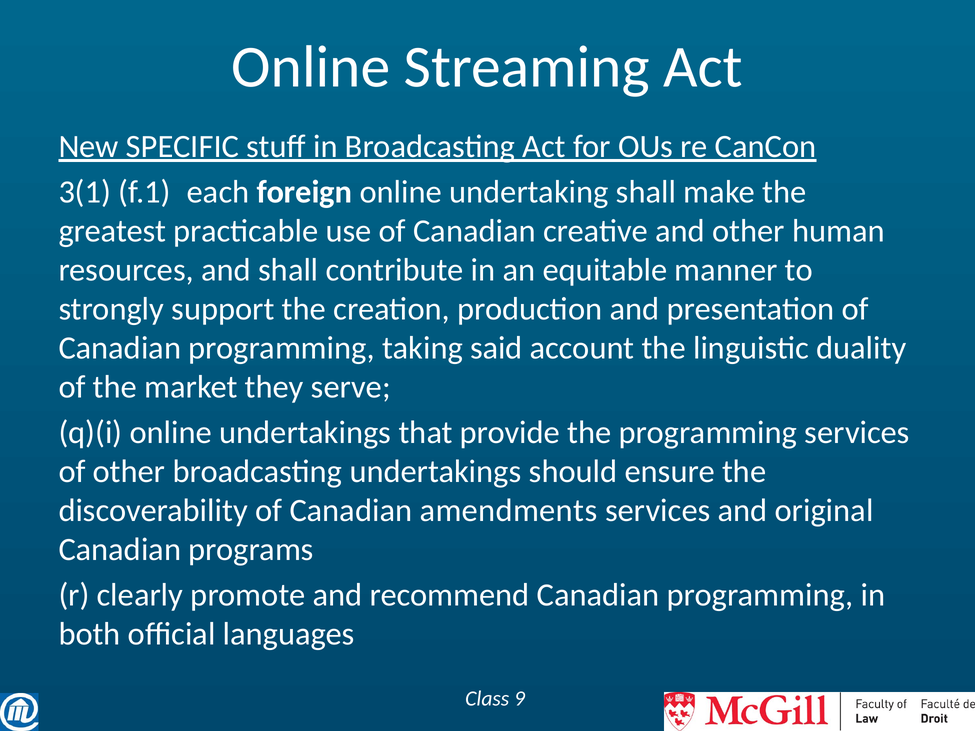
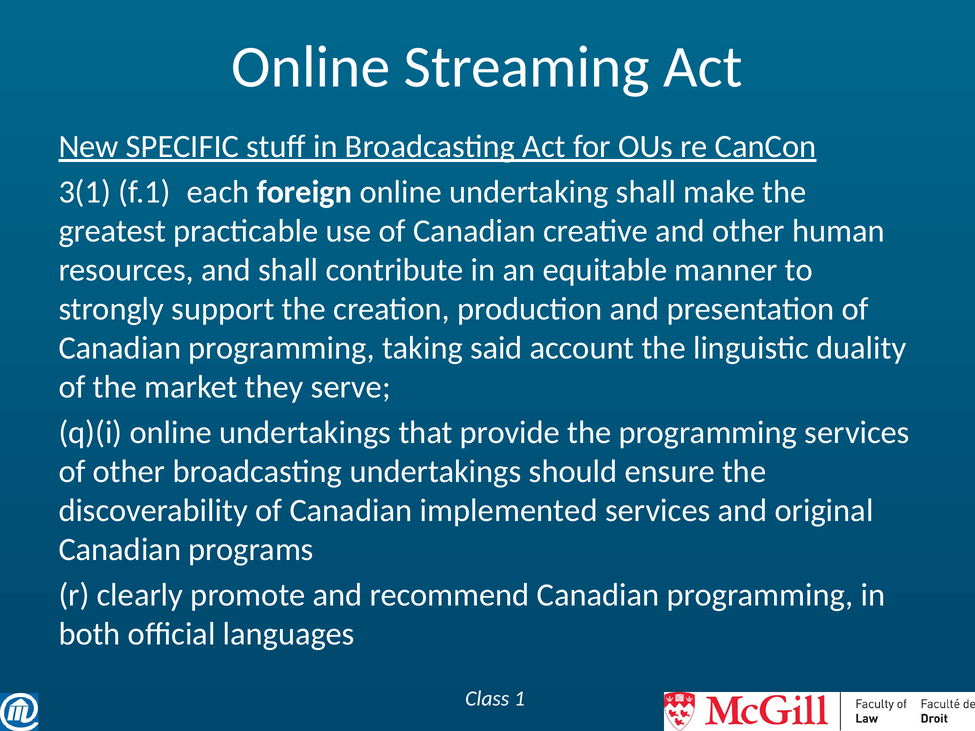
amendments: amendments -> implemented
Class 9: 9 -> 1
